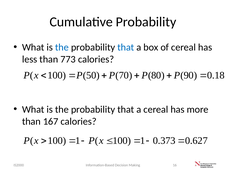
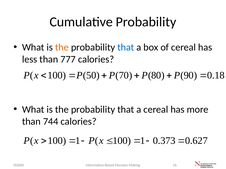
the at (62, 47) colour: blue -> orange
773: 773 -> 777
167: 167 -> 744
